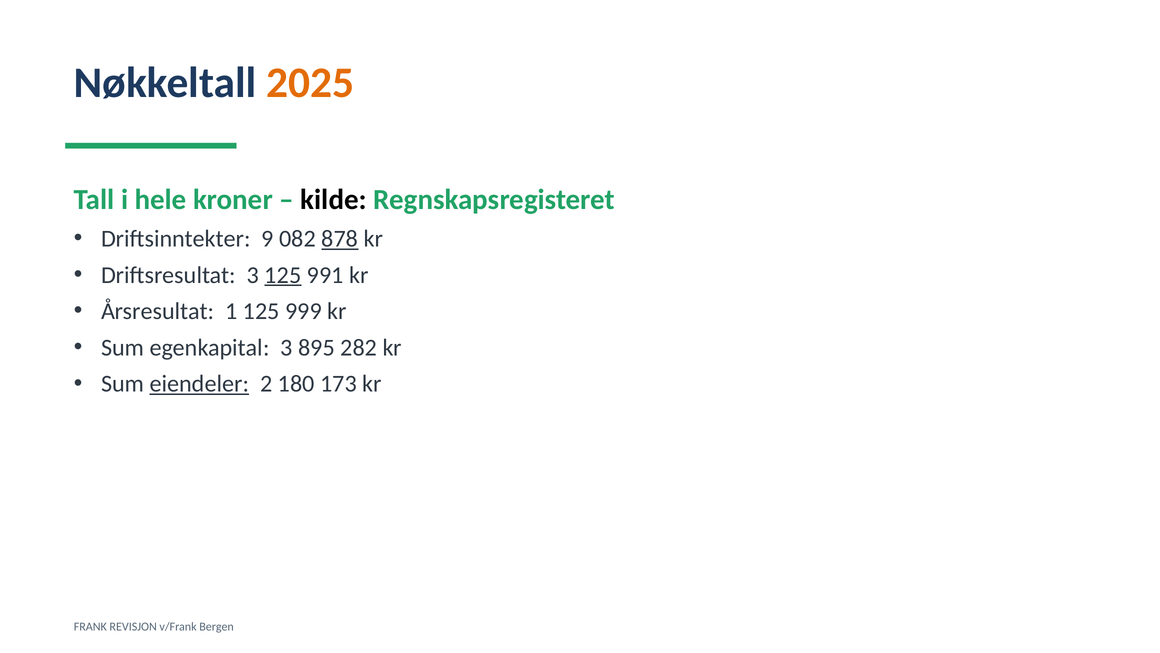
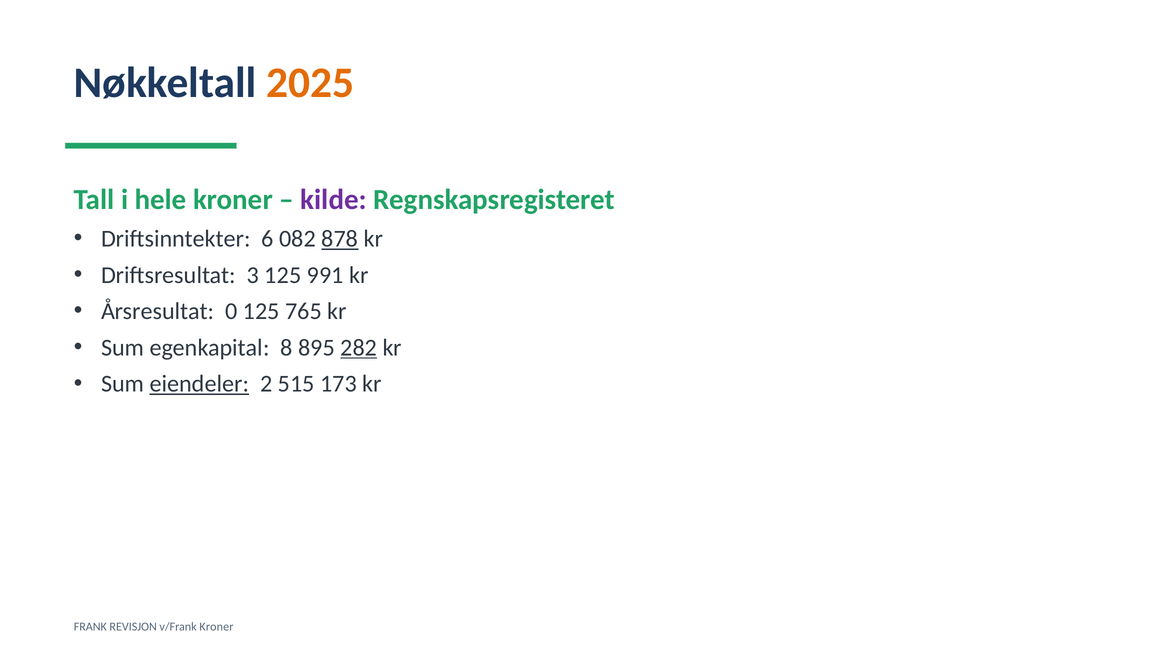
kilde colour: black -> purple
9: 9 -> 6
125 at (283, 275) underline: present -> none
1: 1 -> 0
999: 999 -> 765
egenkapital 3: 3 -> 8
282 underline: none -> present
180: 180 -> 515
v/Frank Bergen: Bergen -> Kroner
